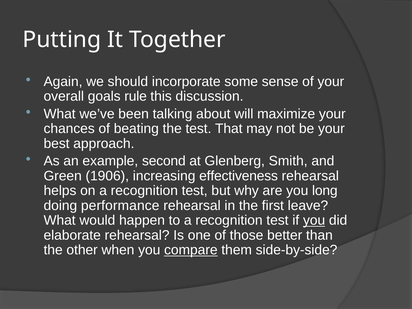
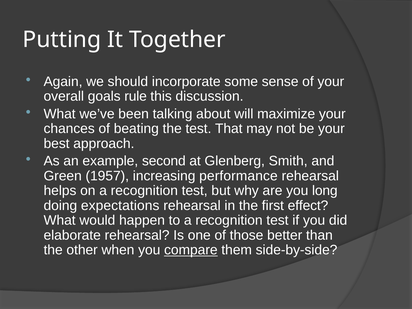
1906: 1906 -> 1957
effectiveness: effectiveness -> performance
performance: performance -> expectations
leave: leave -> effect
you at (314, 220) underline: present -> none
